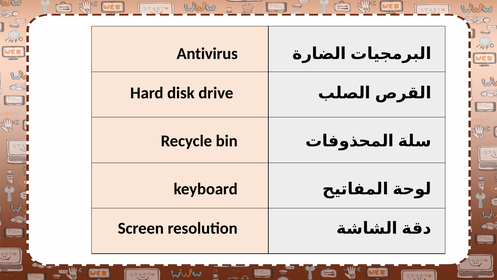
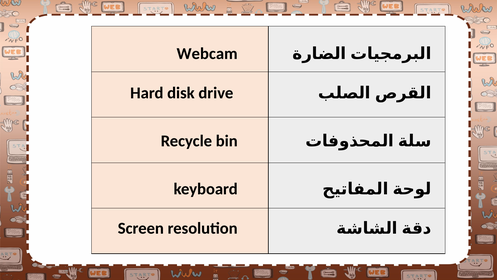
Antivirus: Antivirus -> Webcam
